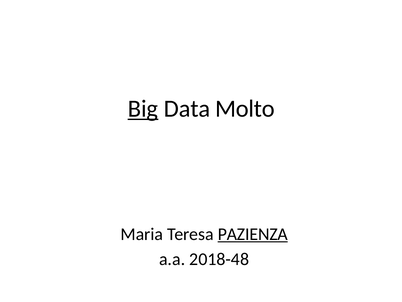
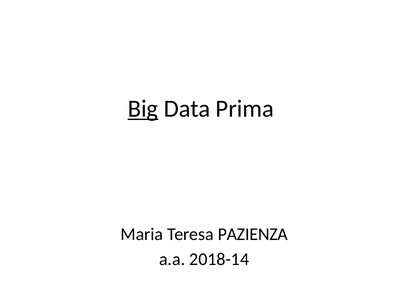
Molto: Molto -> Prima
PAZIENZA underline: present -> none
2018-48: 2018-48 -> 2018-14
